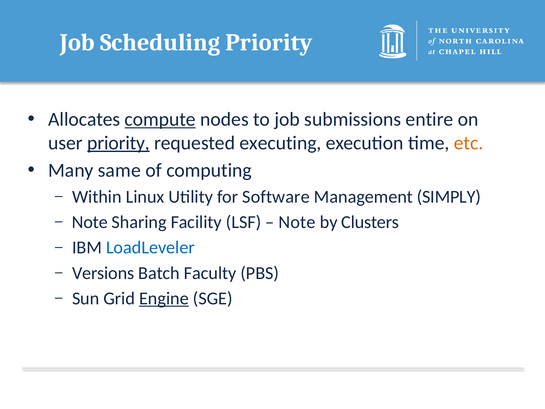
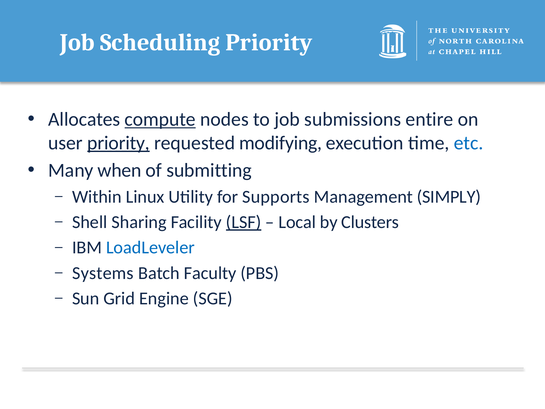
executing: executing -> modifying
etc colour: orange -> blue
same: same -> when
computing: computing -> submitting
Software: Software -> Supports
Note at (90, 222): Note -> Shell
LSF underline: none -> present
Note at (297, 222): Note -> Local
Versions: Versions -> Systems
Engine underline: present -> none
